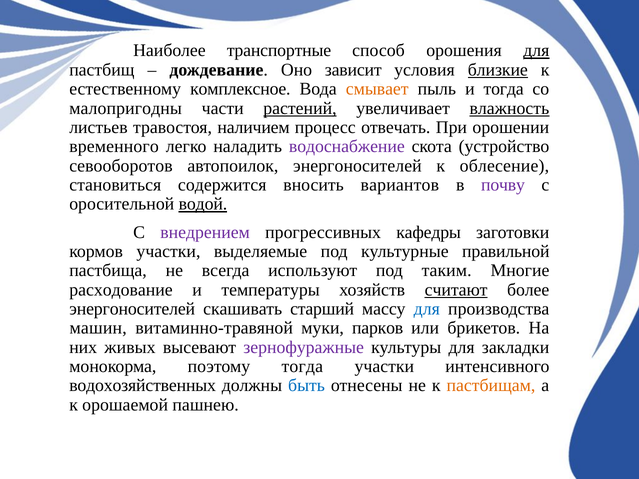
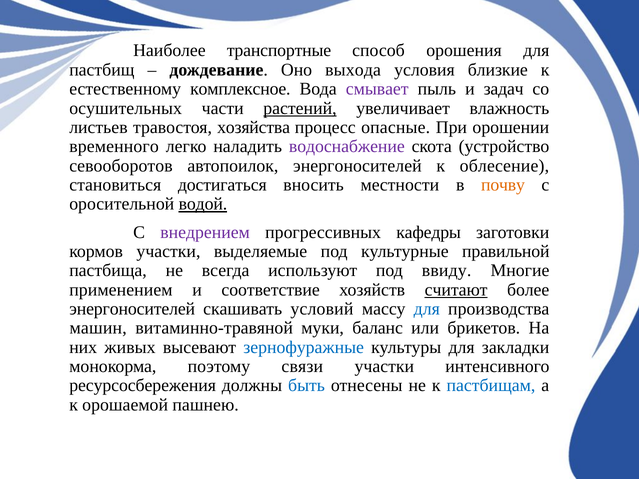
для at (536, 51) underline: present -> none
зависит: зависит -> выхода
близкие underline: present -> none
смывает colour: orange -> purple
и тогда: тогда -> задач
малопригодны: малопригодны -> осушительных
влажность underline: present -> none
наличием: наличием -> хозяйства
отвечать: отвечать -> опасные
содержится: содержится -> достигаться
вариантов: вариантов -> местности
почву colour: purple -> orange
таким: таким -> ввиду
расходование: расходование -> применением
температуры: температуры -> соответствие
старший: старший -> условий
парков: парков -> баланс
зернофуражные colour: purple -> blue
поэтому тогда: тогда -> связи
водохозяйственных: водохозяйственных -> ресурсосбережения
пастбищам colour: orange -> blue
